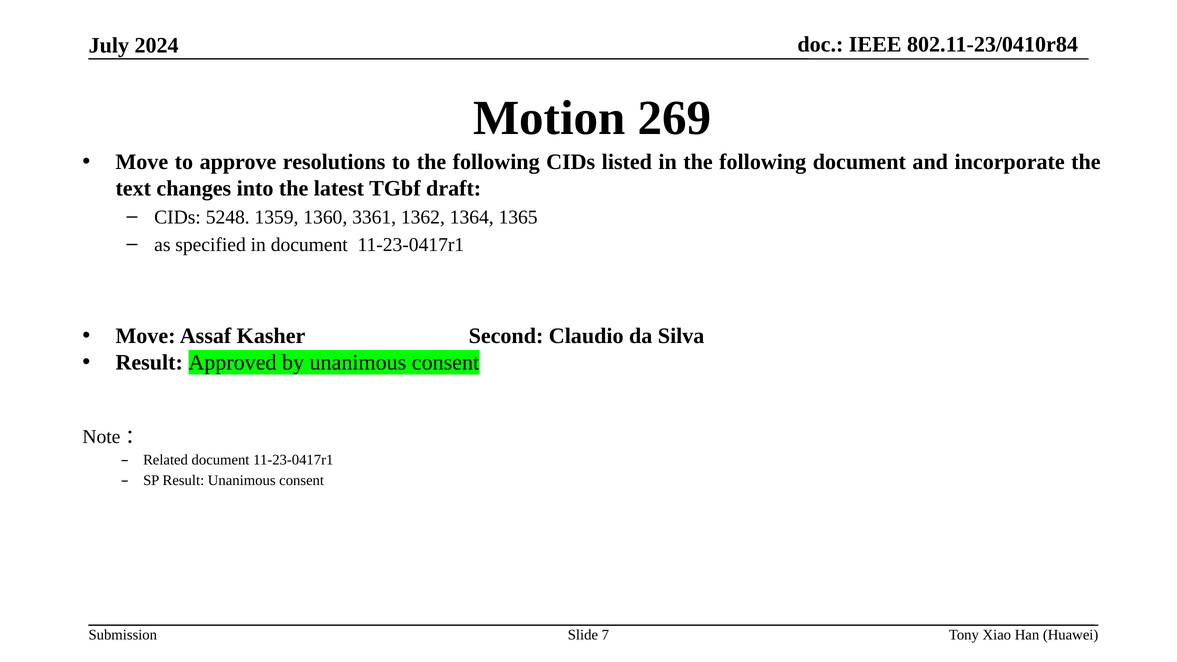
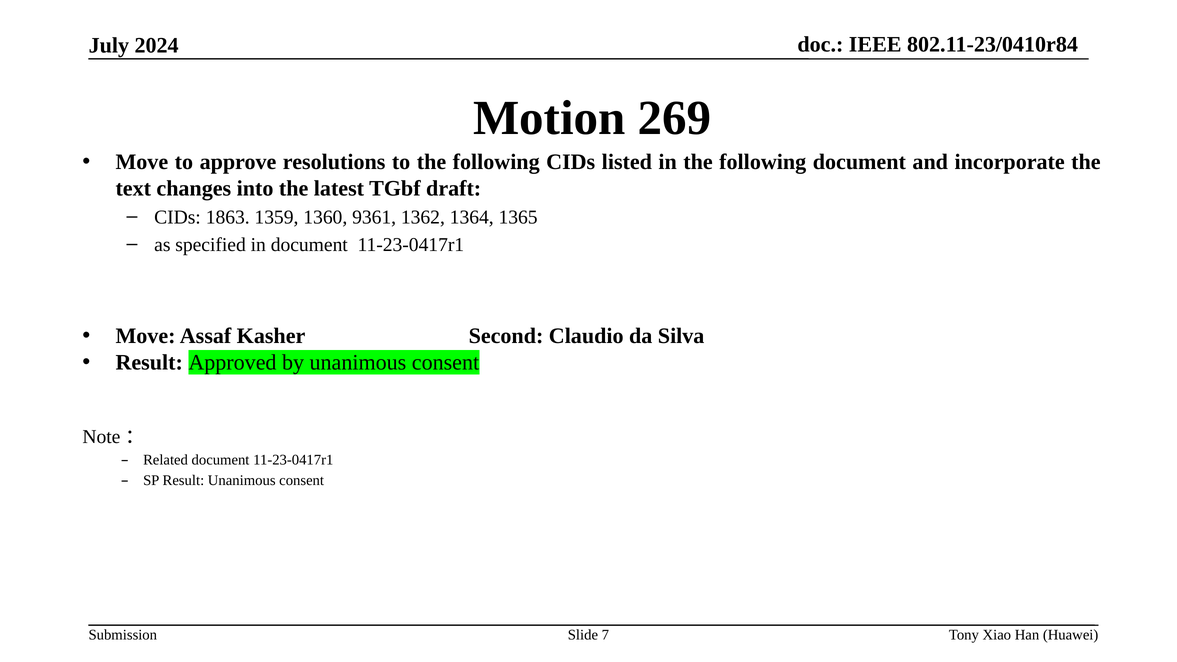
5248: 5248 -> 1863
3361: 3361 -> 9361
